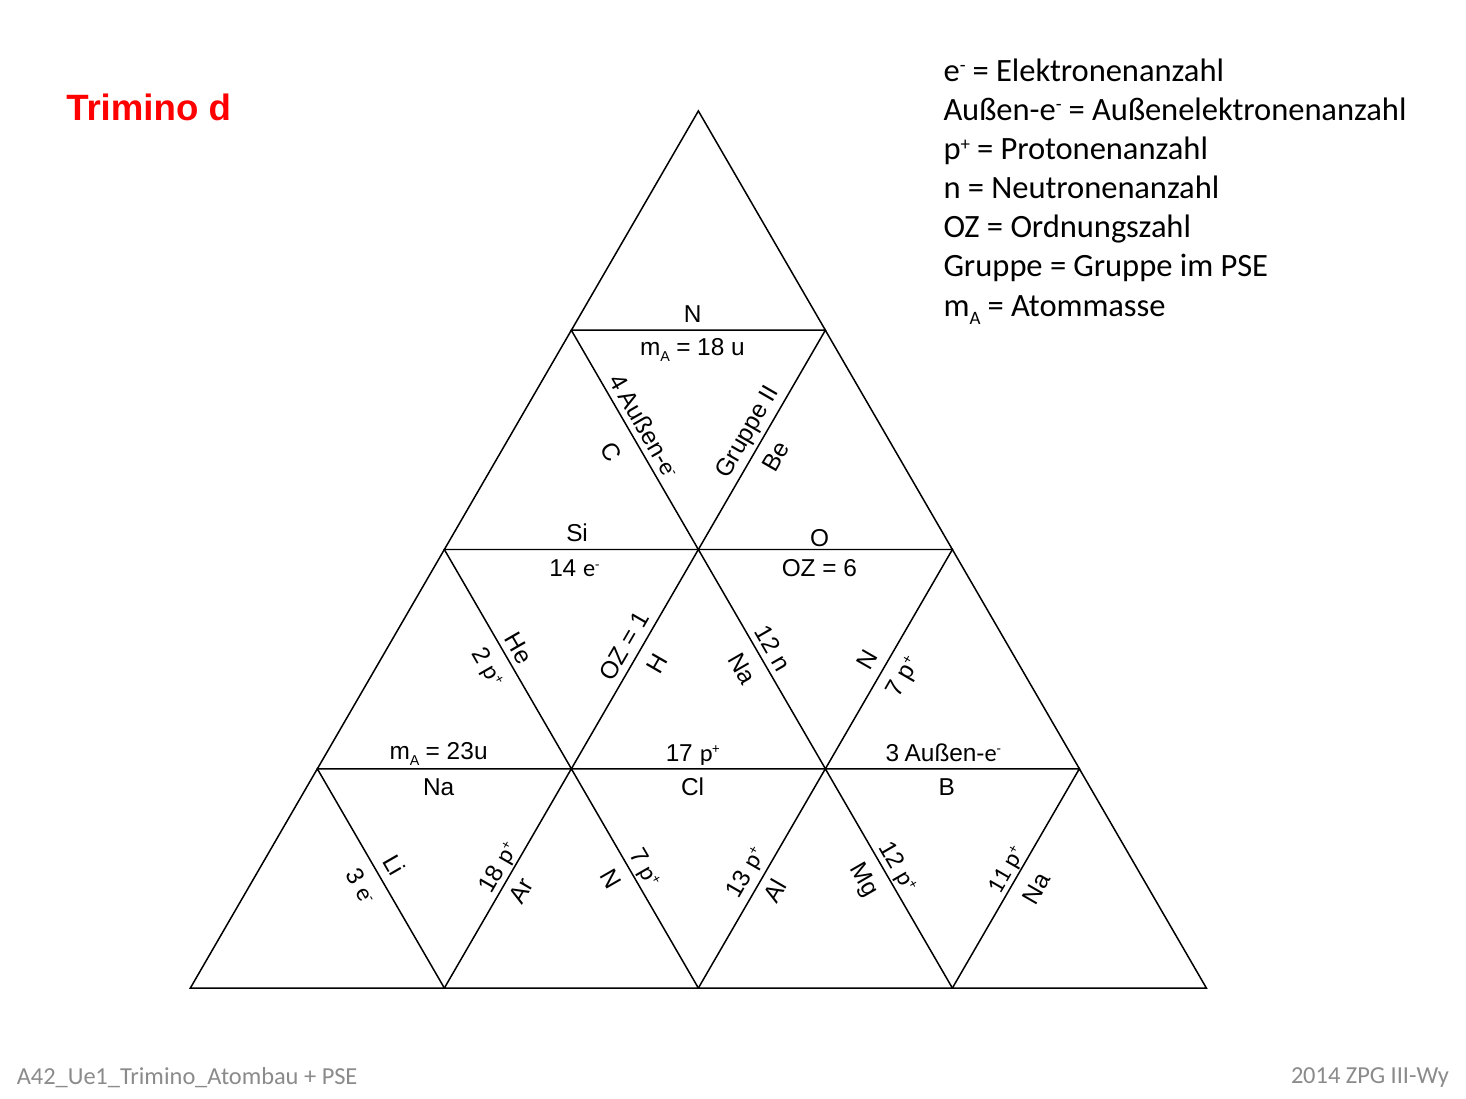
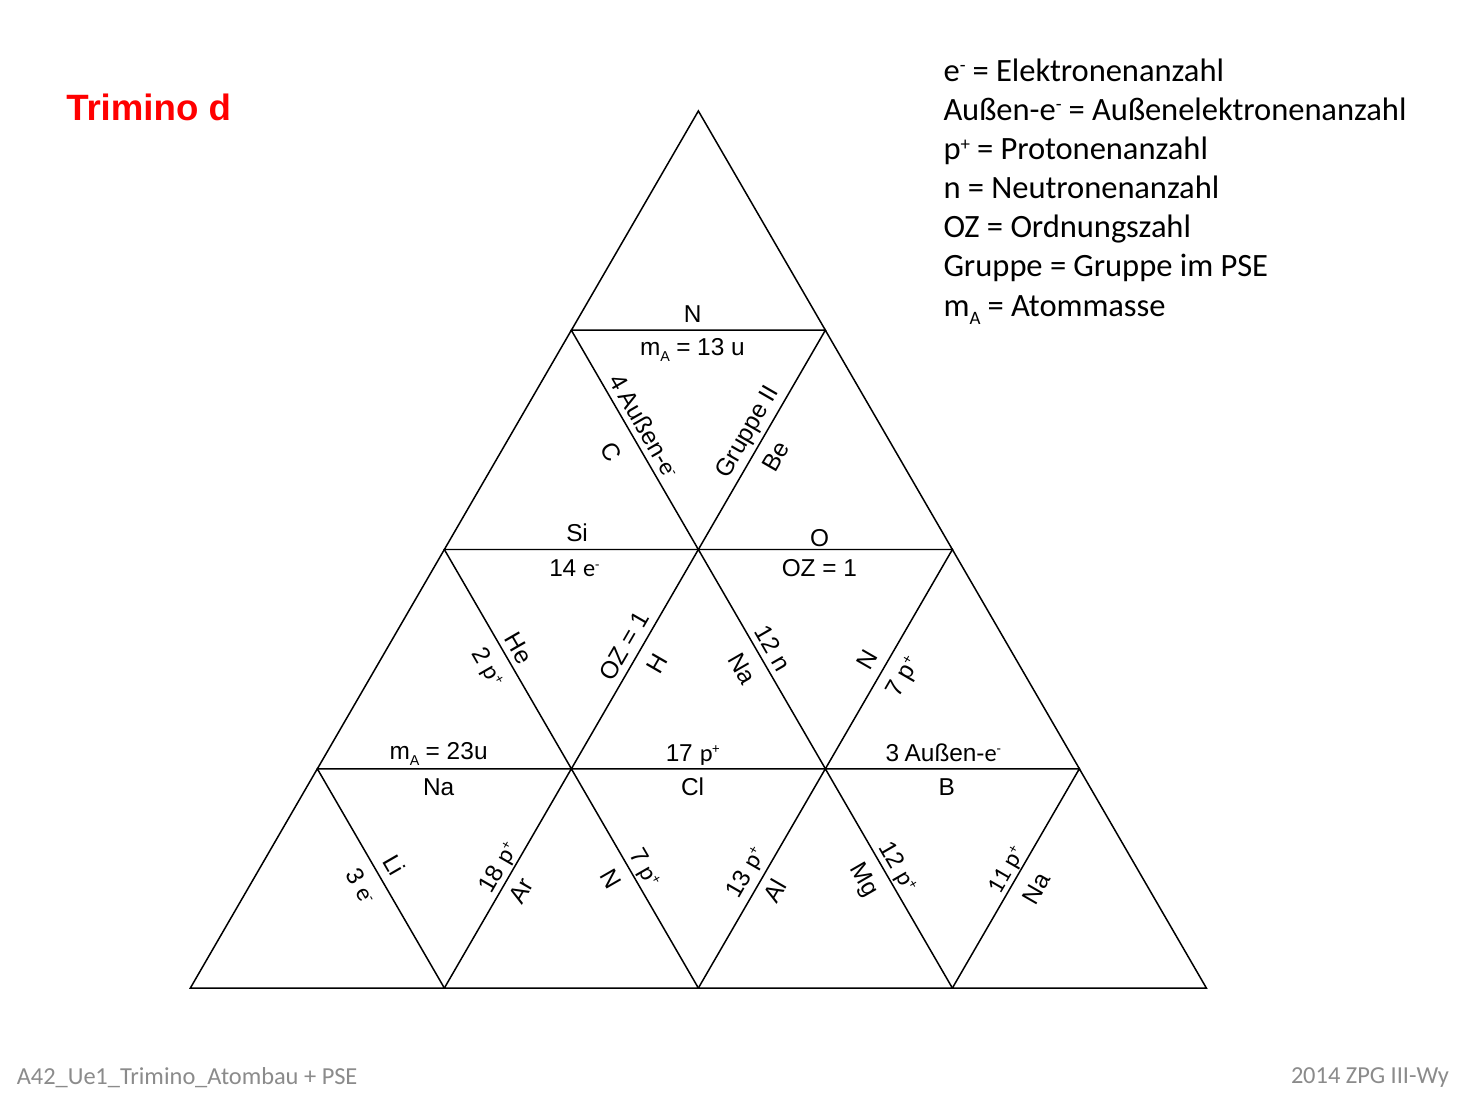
18: 18 -> 13
6 at (850, 569): 6 -> 1
